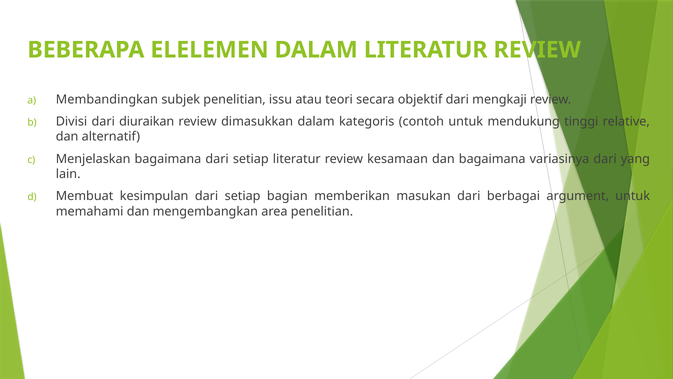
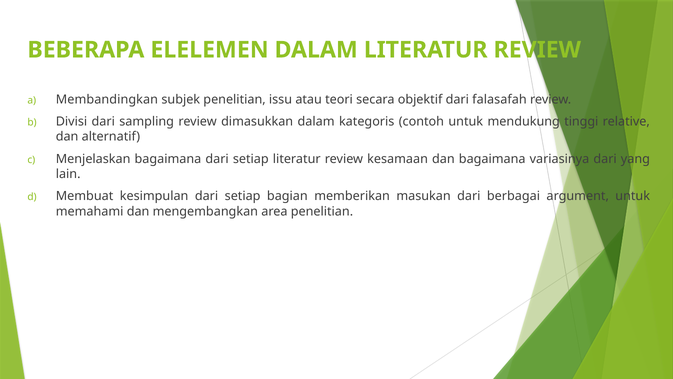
mengkaji: mengkaji -> falasafah
diuraikan: diuraikan -> sampling
